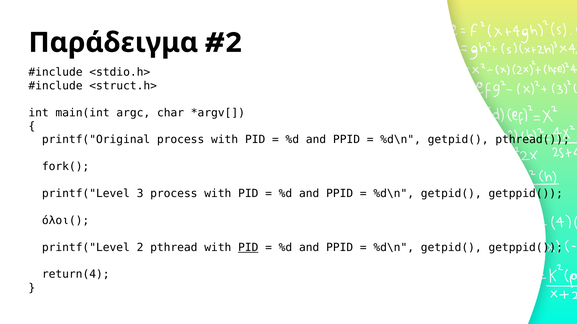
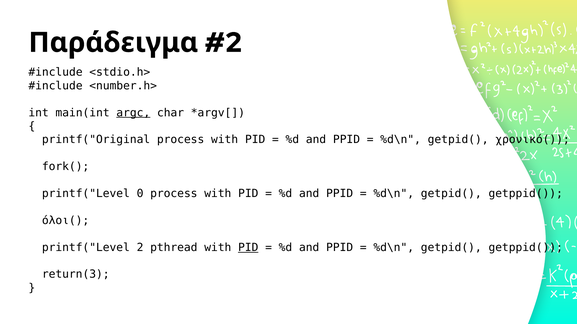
<struct.h>: <struct.h> -> <number.h>
argc underline: none -> present
pthread(: pthread( -> χρονικό(
3: 3 -> 0
return(4: return(4 -> return(3
